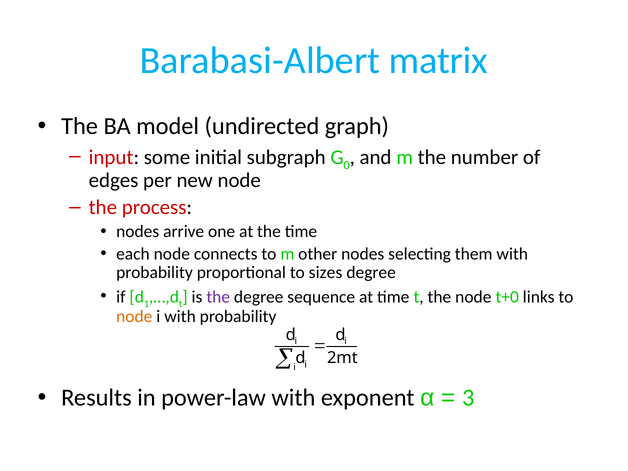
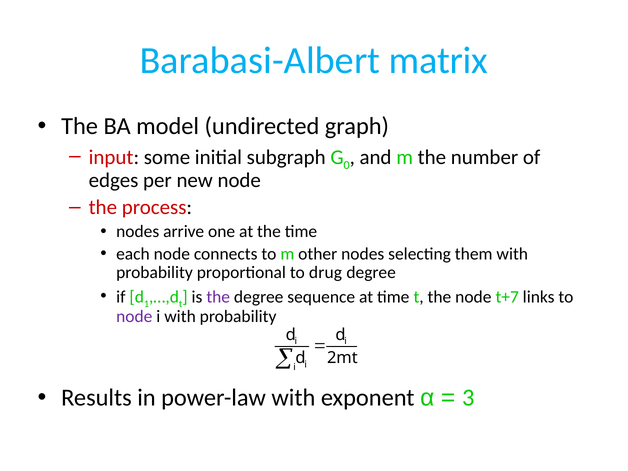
sizes: sizes -> drug
t+0: t+0 -> t+7
node at (134, 316) colour: orange -> purple
